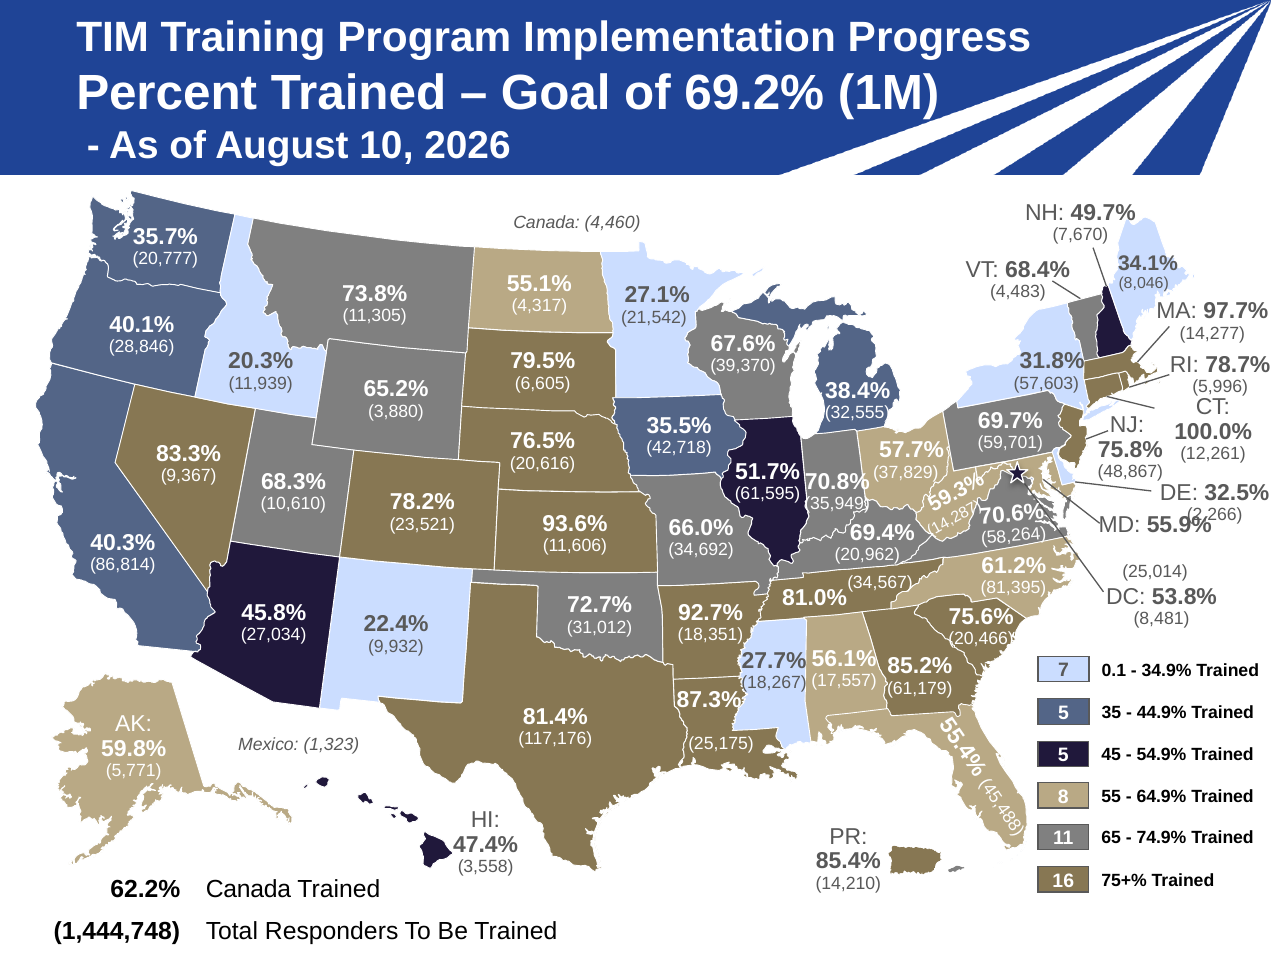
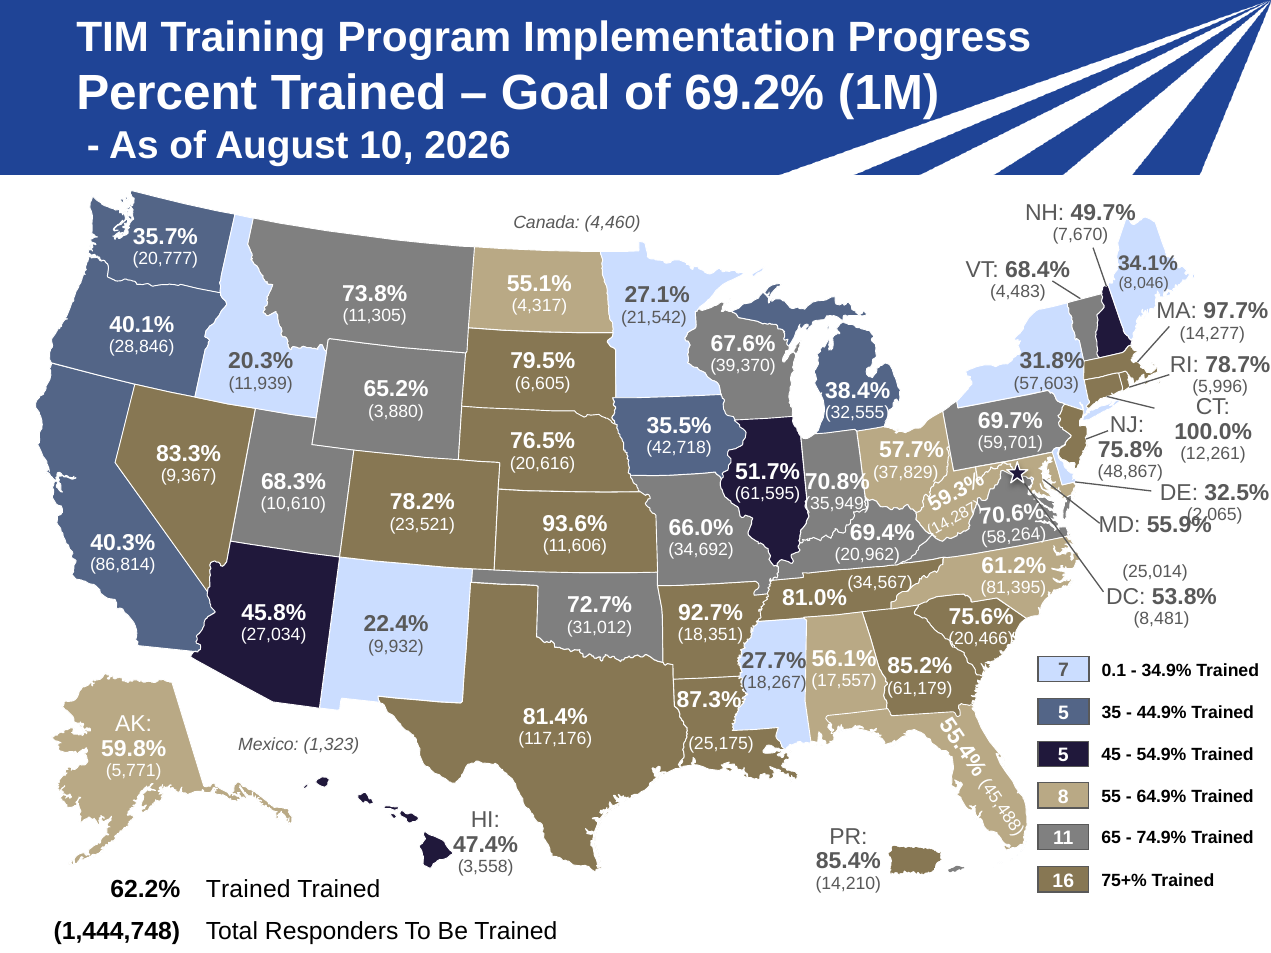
2,266: 2,266 -> 2,065
62.2% Canada: Canada -> Trained
